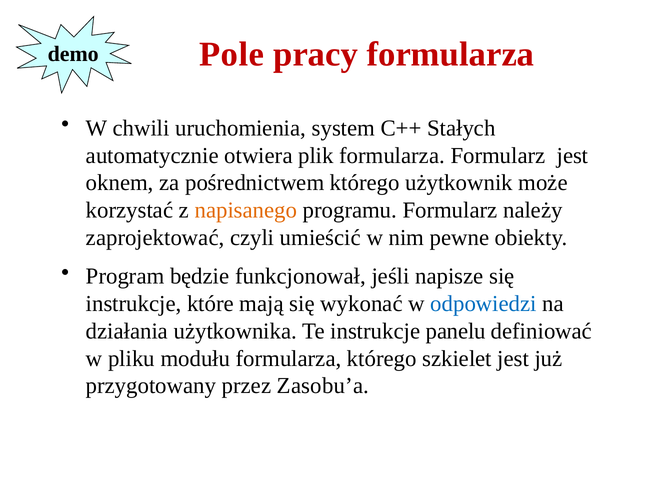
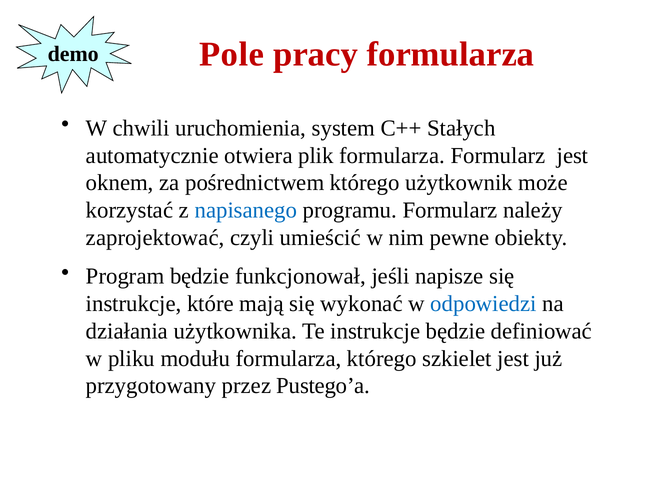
napisanego colour: orange -> blue
instrukcje panelu: panelu -> będzie
Zasobu’a: Zasobu’a -> Pustego’a
